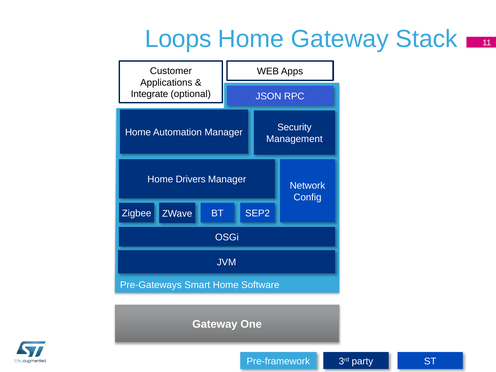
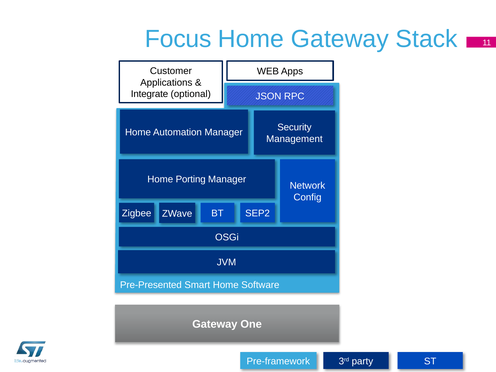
Loops: Loops -> Focus
Drivers: Drivers -> Porting
Pre-Gateways: Pre-Gateways -> Pre-Presented
